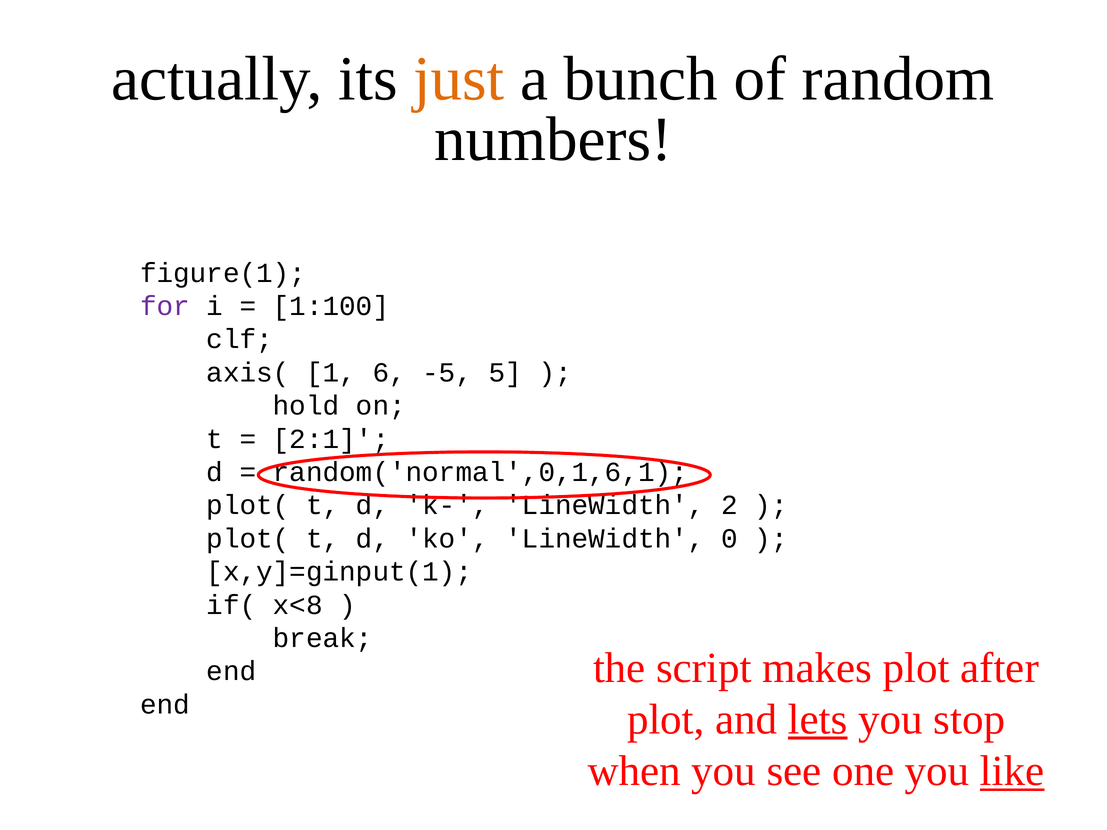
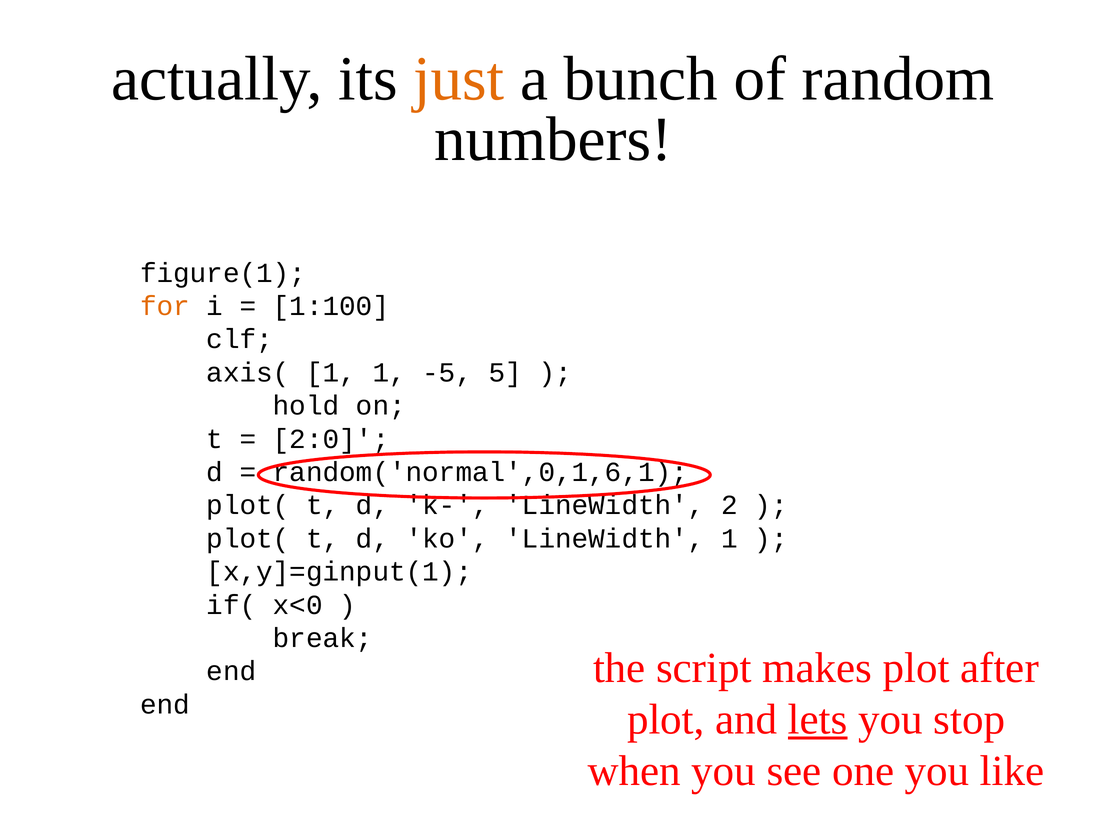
for colour: purple -> orange
1 6: 6 -> 1
2:1: 2:1 -> 2:0
LineWidth 0: 0 -> 1
x<8: x<8 -> x<0
like underline: present -> none
